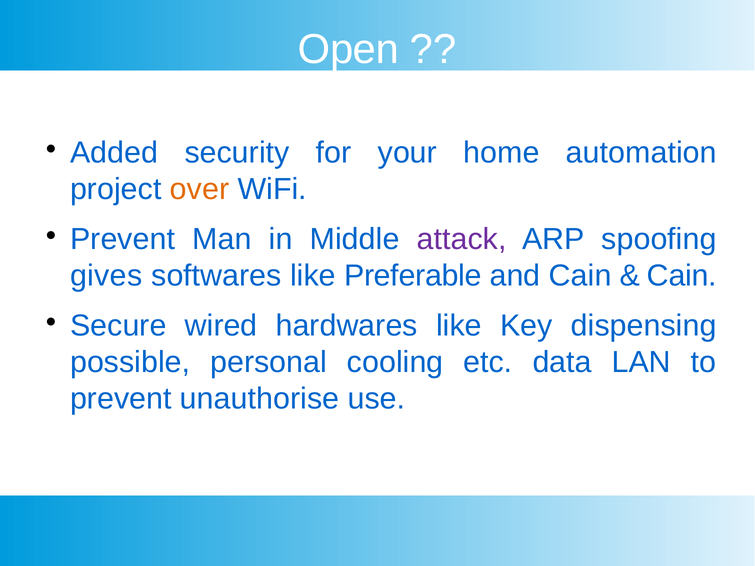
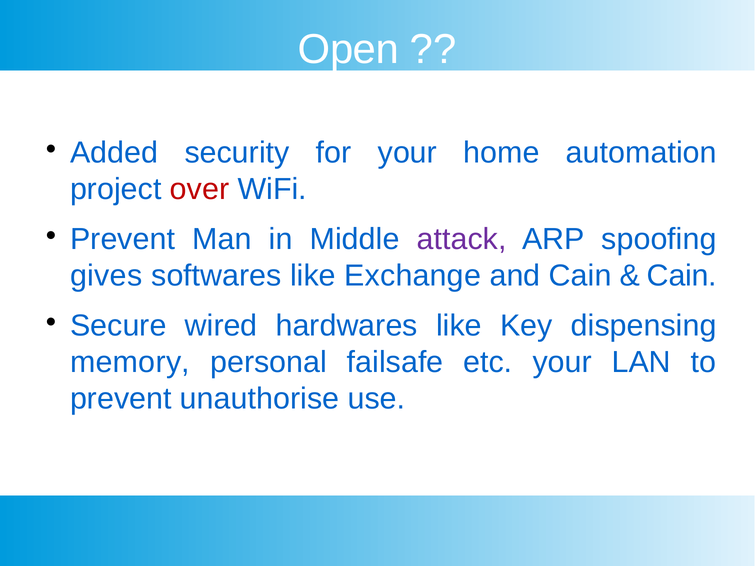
over colour: orange -> red
Preferable: Preferable -> Exchange
possible: possible -> memory
cooling: cooling -> failsafe
etc data: data -> your
